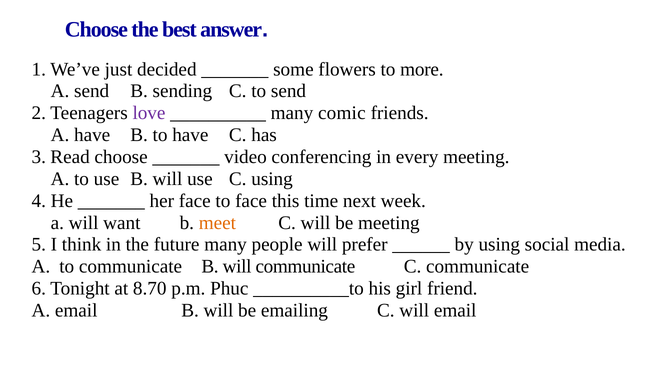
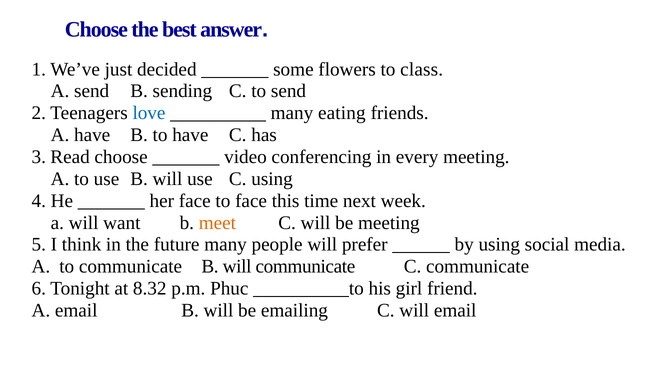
more: more -> class
love colour: purple -> blue
comic: comic -> eating
8.70: 8.70 -> 8.32
